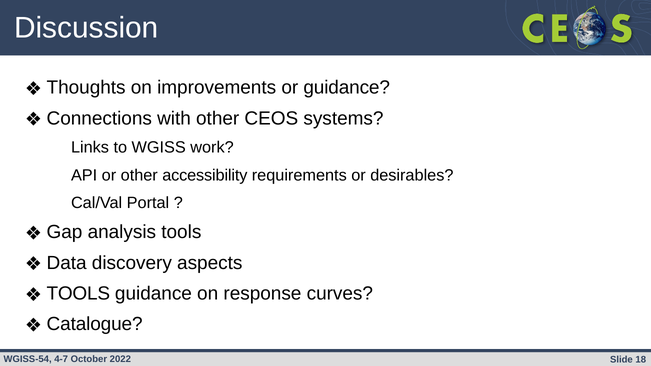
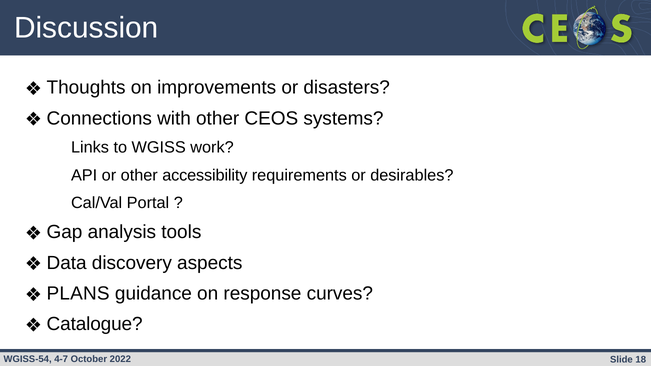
or guidance: guidance -> disasters
TOOLS at (78, 294): TOOLS -> PLANS
